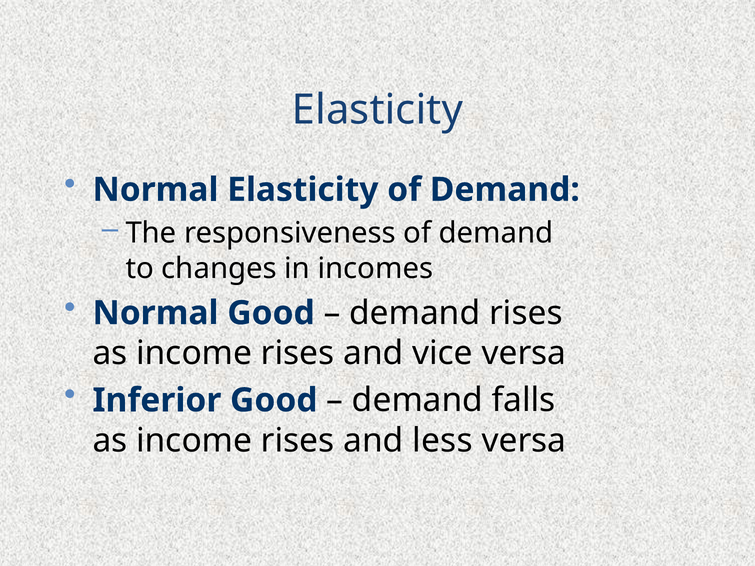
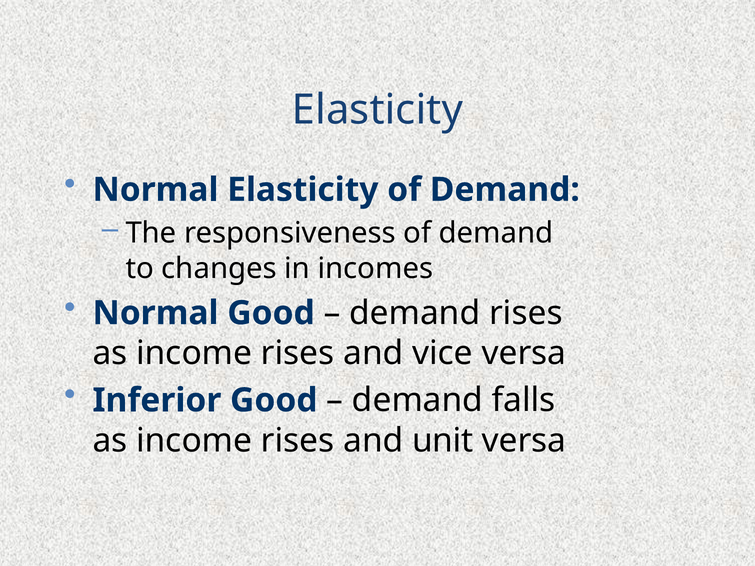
less: less -> unit
